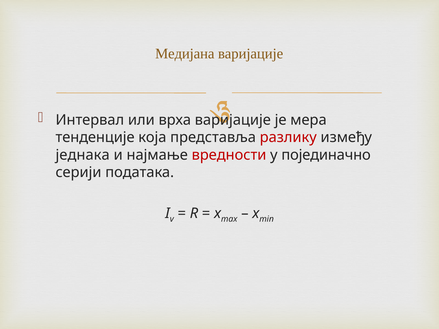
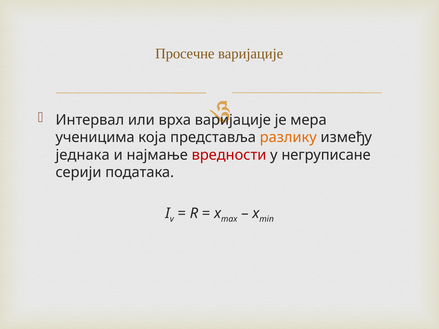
Медијана: Медијана -> Просечне
тенденције: тенденције -> ученицима
разлику colour: red -> orange
појединачно: појединачно -> негруписане
